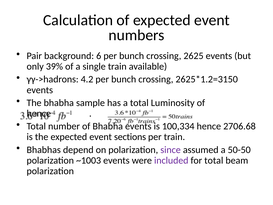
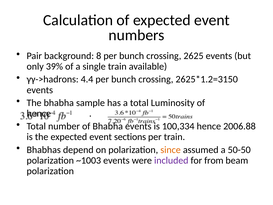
6: 6 -> 8
4.2: 4.2 -> 4.4
2706.68: 2706.68 -> 2006.88
since colour: purple -> orange
for total: total -> from
